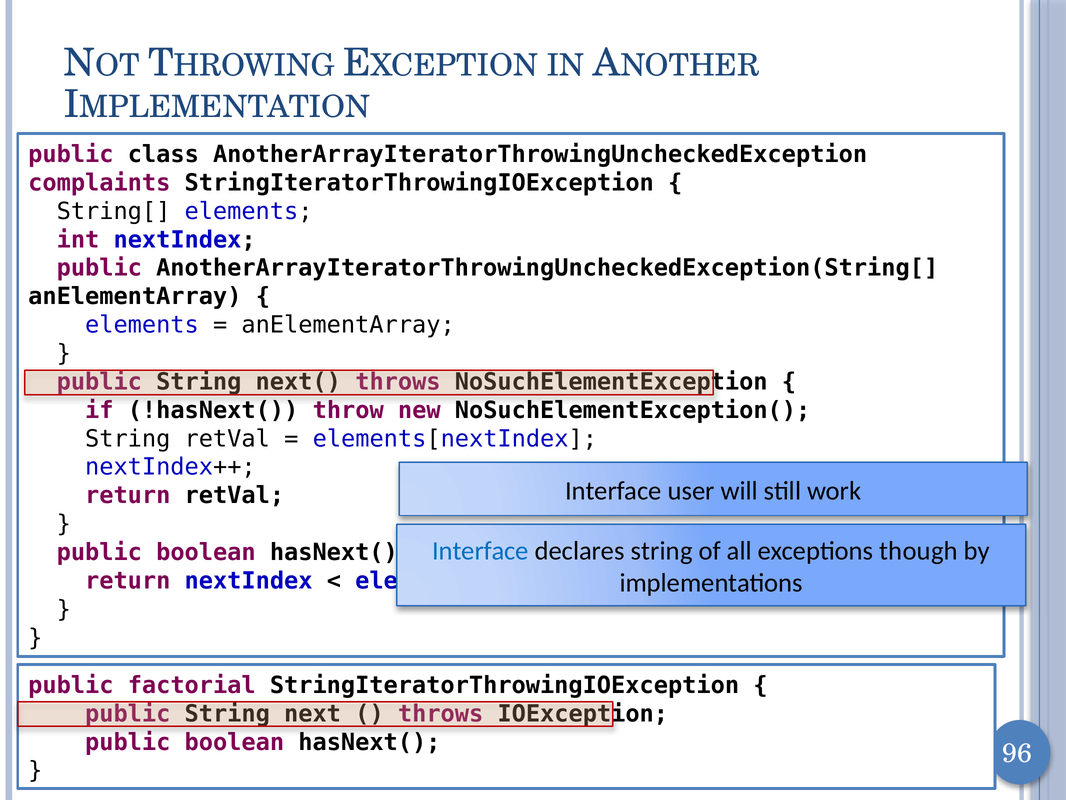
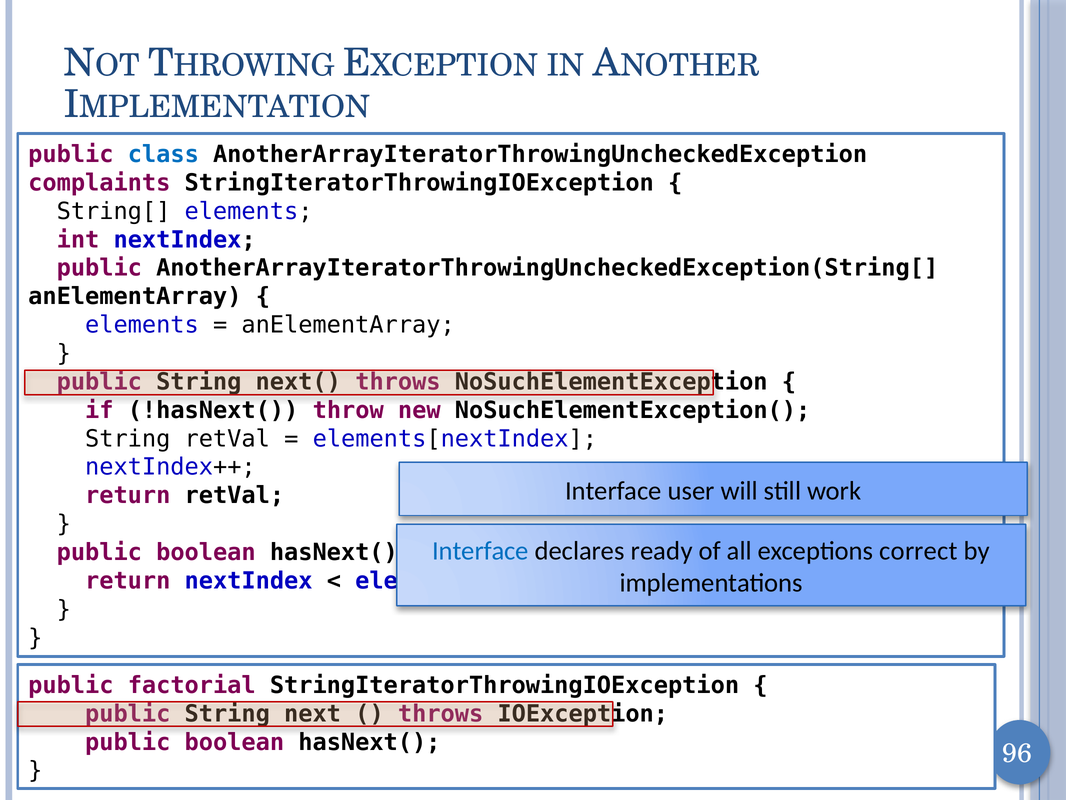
class colour: black -> blue
declares string: string -> ready
though: though -> correct
